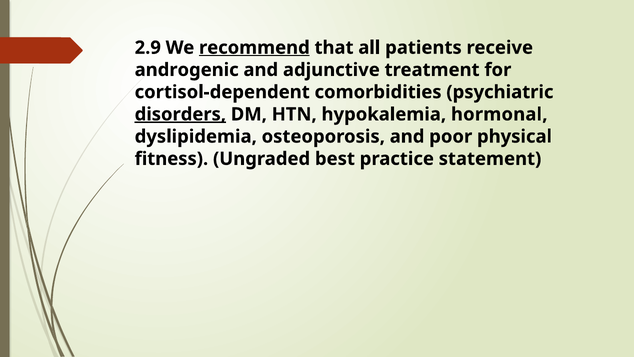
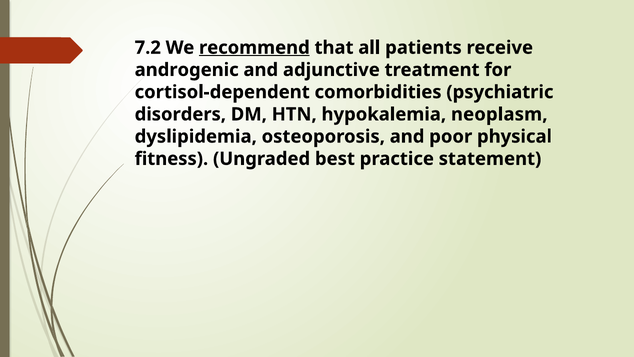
2.9: 2.9 -> 7.2
disorders underline: present -> none
hormonal: hormonal -> neoplasm
